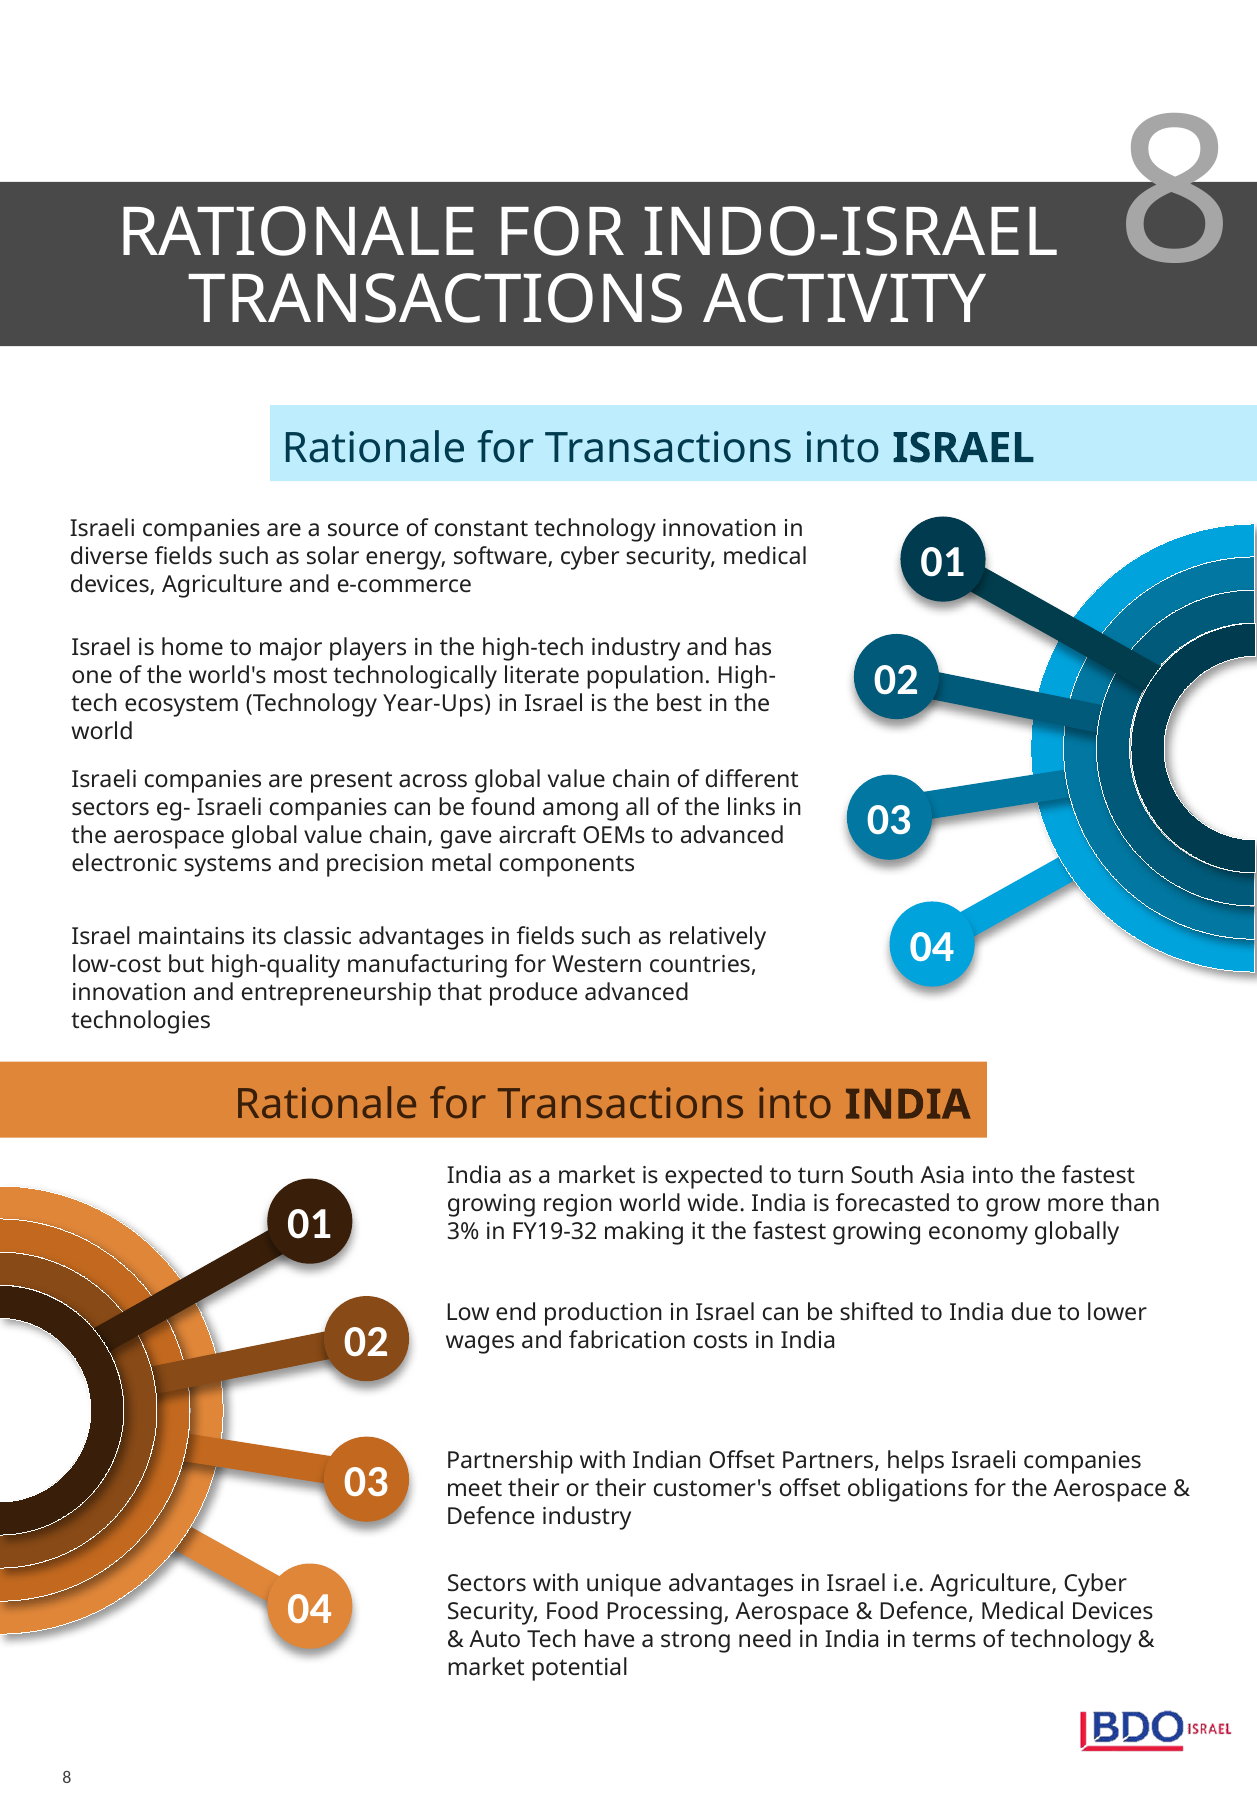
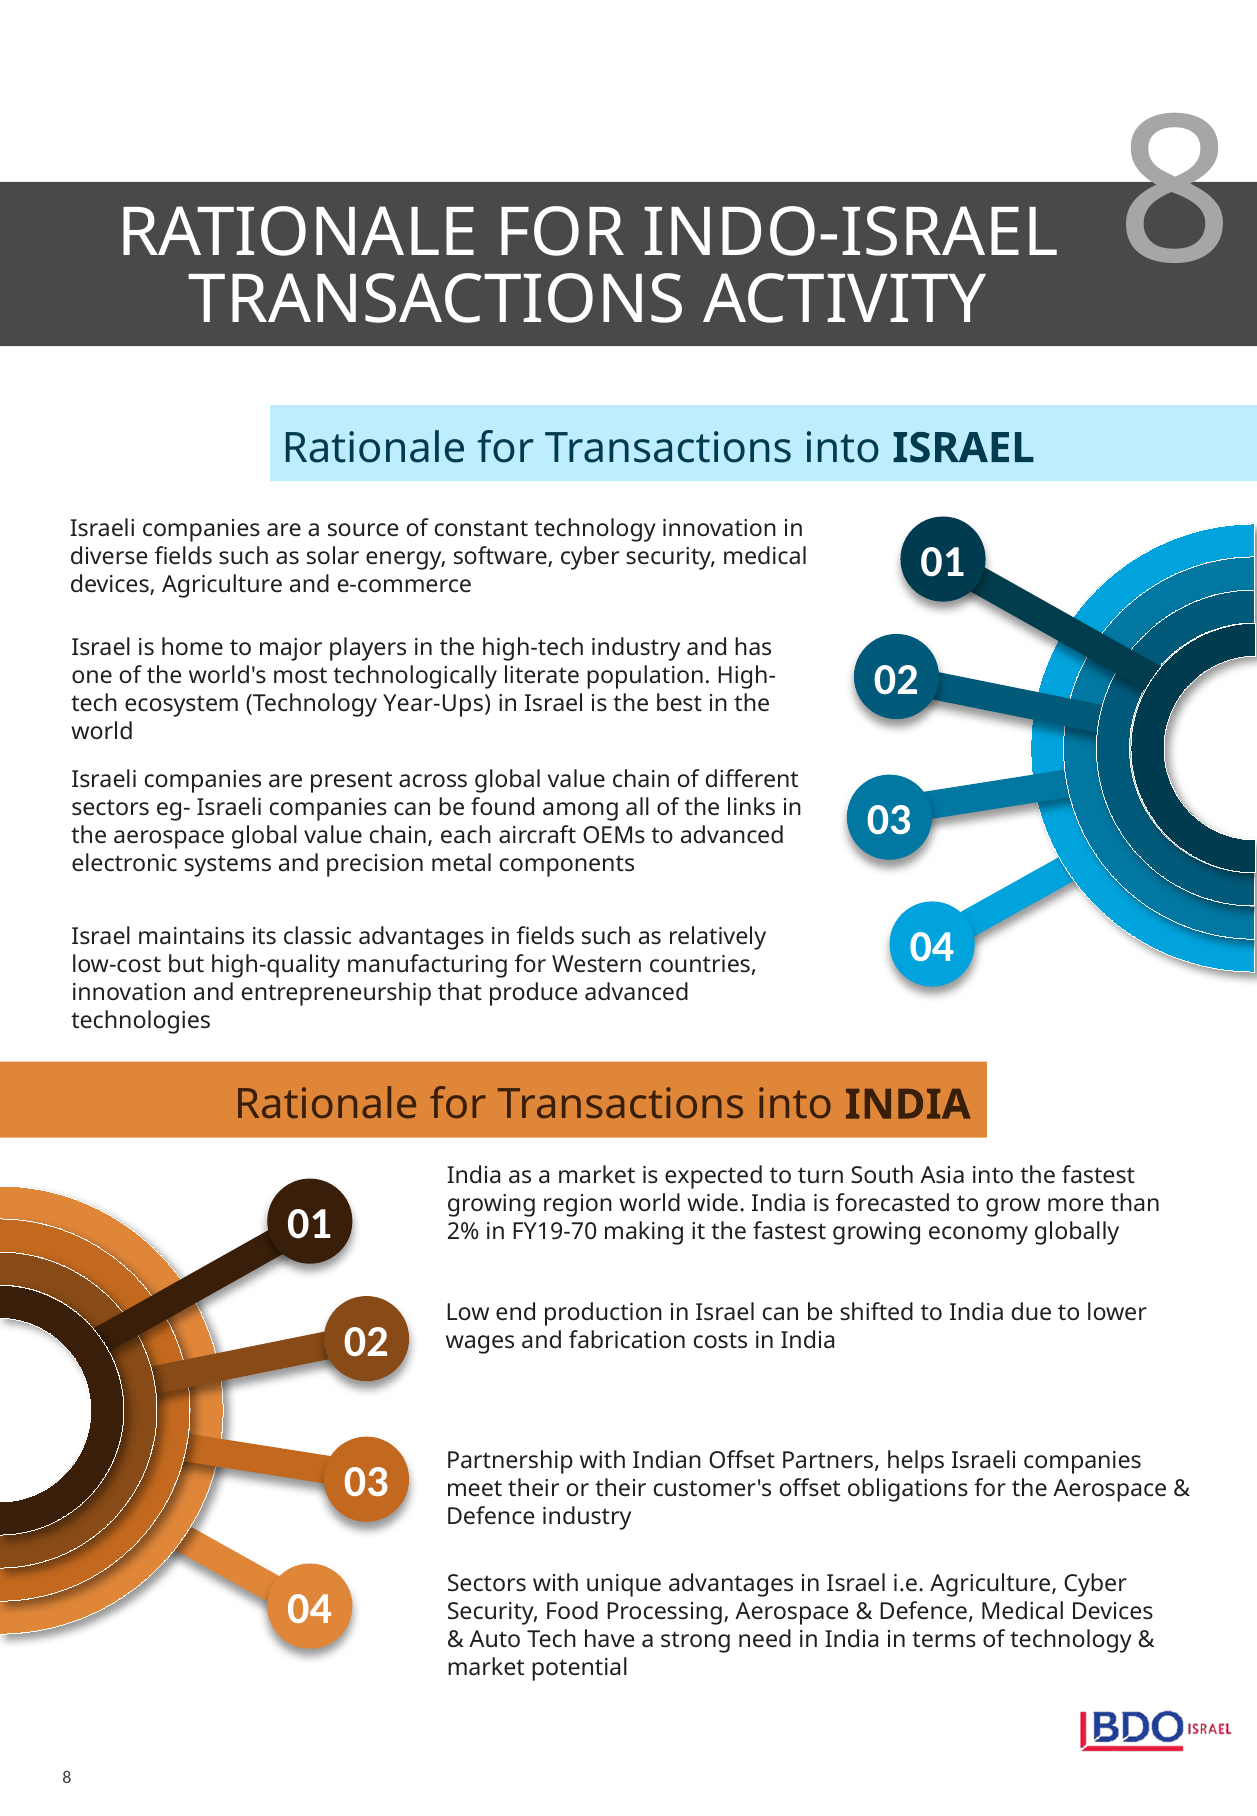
gave: gave -> each
3%: 3% -> 2%
FY19-32: FY19-32 -> FY19-70
